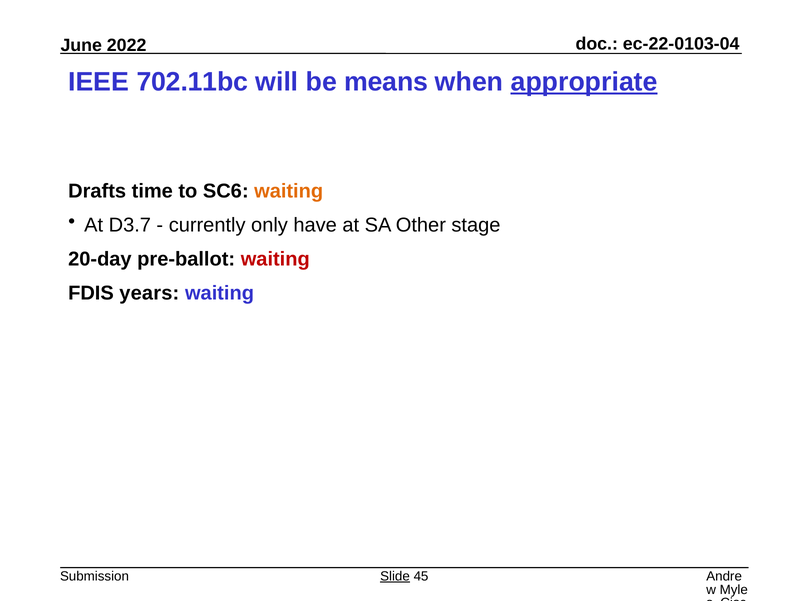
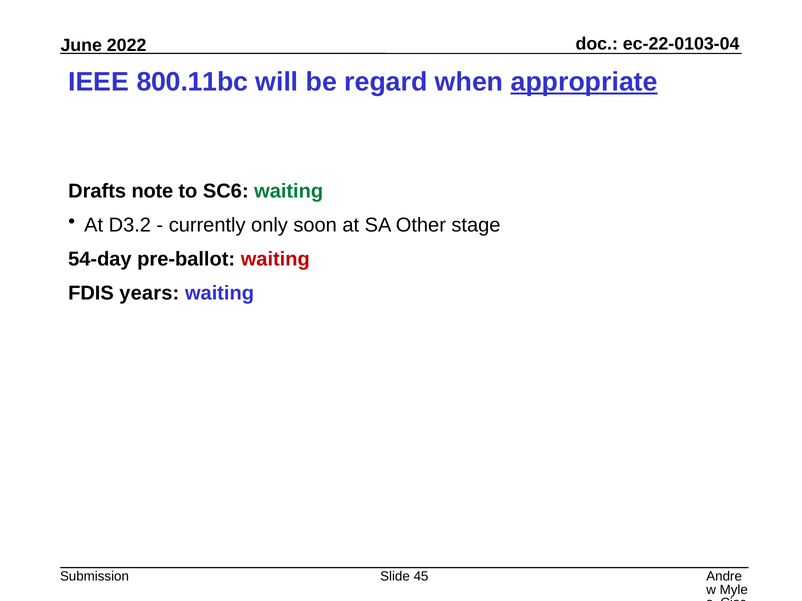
702.11bc: 702.11bc -> 800.11bc
means: means -> regard
time: time -> note
waiting at (289, 191) colour: orange -> green
D3.7: D3.7 -> D3.2
have: have -> soon
20-day: 20-day -> 54-day
Slide underline: present -> none
